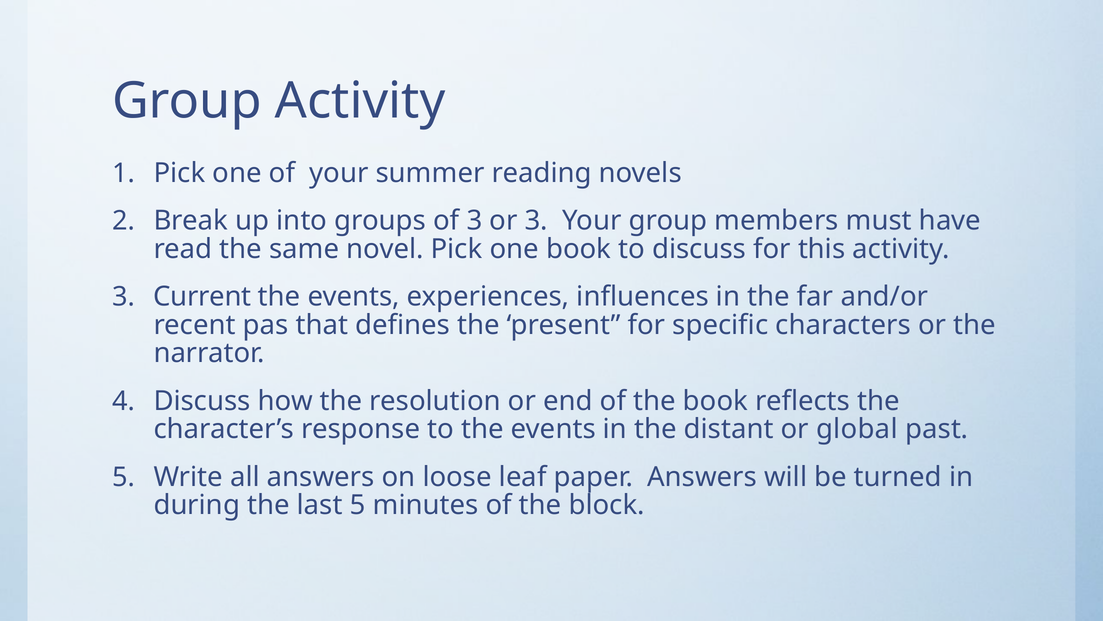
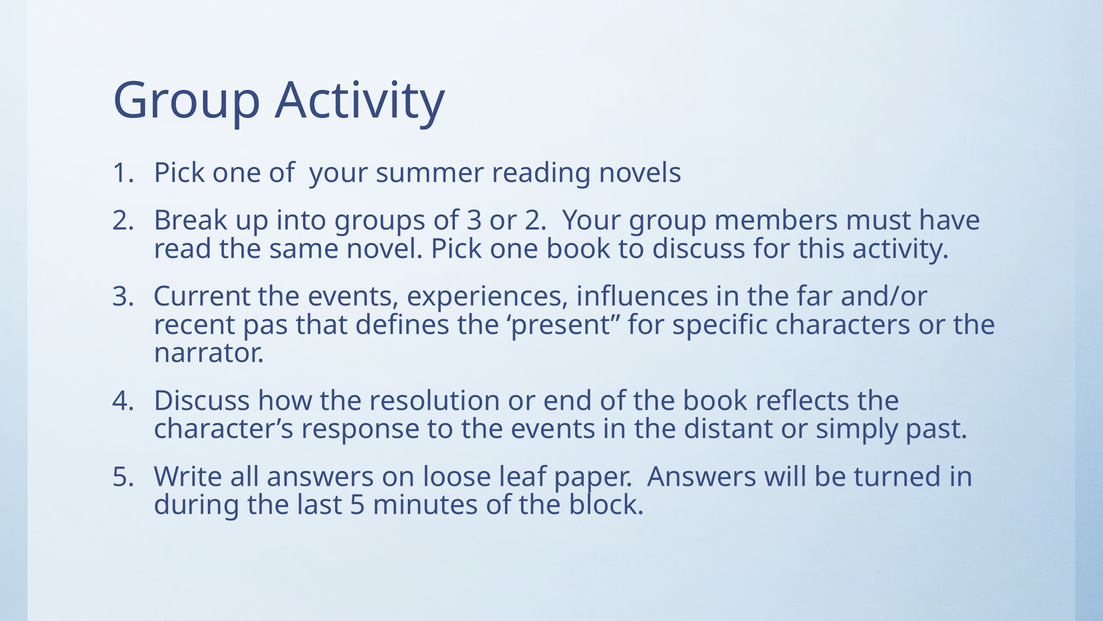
or 3: 3 -> 2
global: global -> simply
